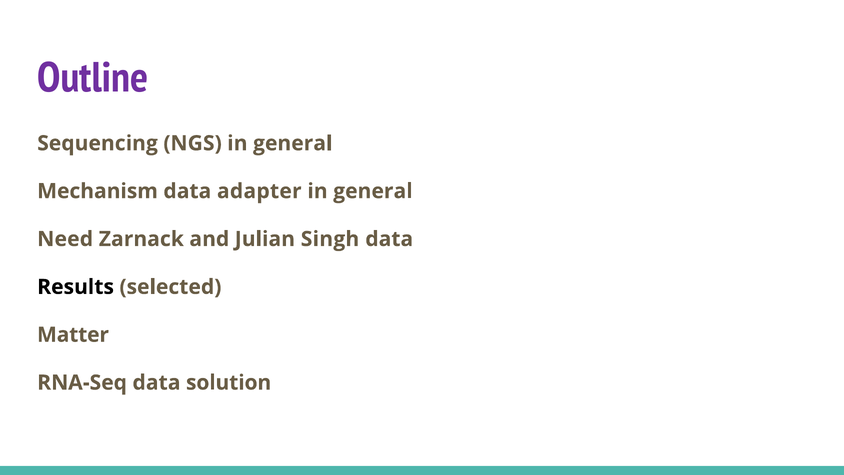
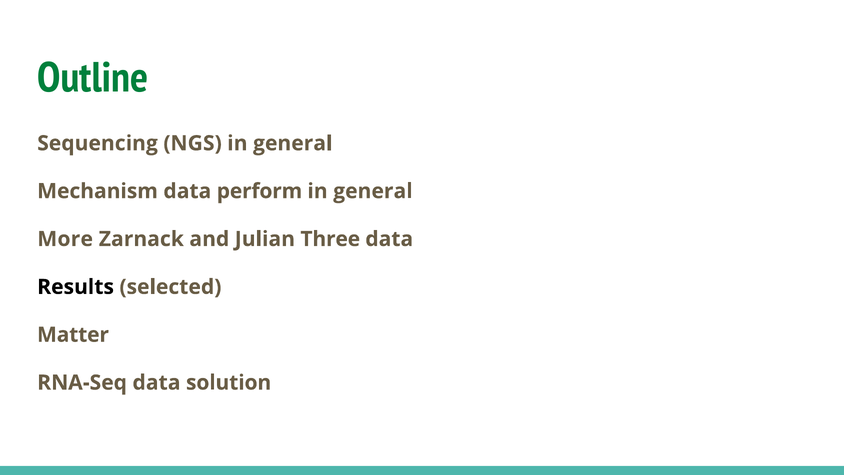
Outline colour: purple -> green
adapter: adapter -> perform
Need: Need -> More
Singh: Singh -> Three
